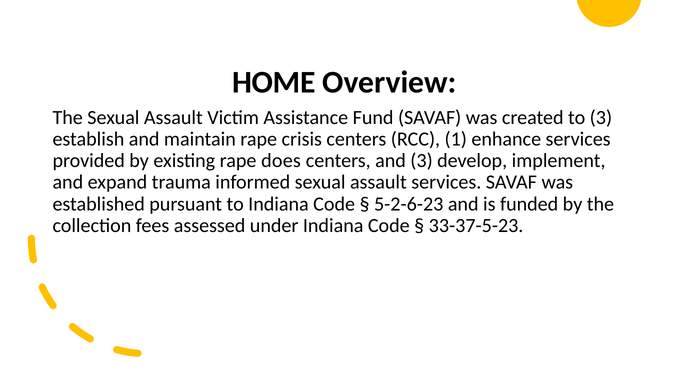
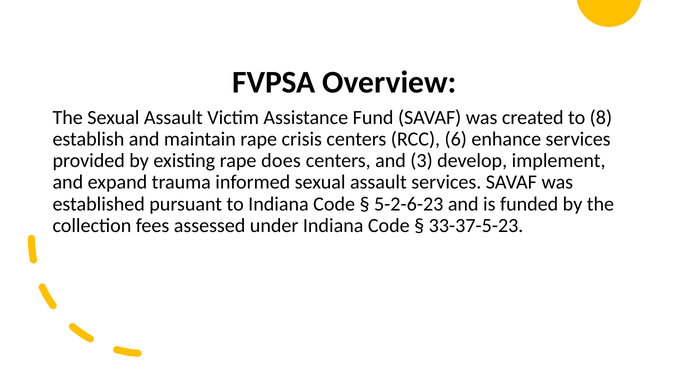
HOME: HOME -> FVPSA
to 3: 3 -> 8
1: 1 -> 6
